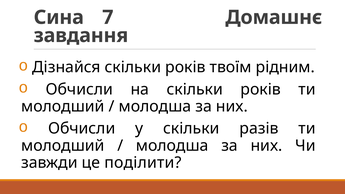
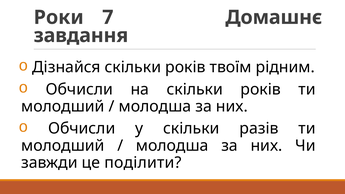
Сина: Сина -> Роки
